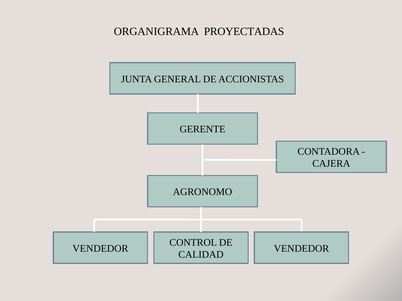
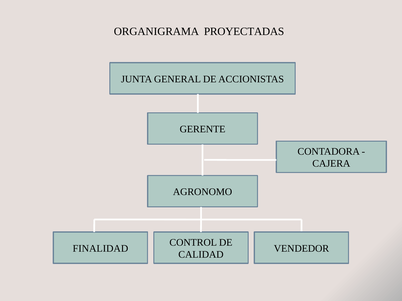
VENDEDOR at (100, 249): VENDEDOR -> FINALIDAD
